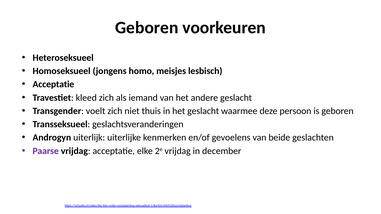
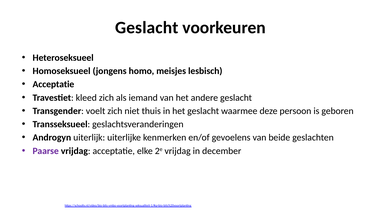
Geboren at (147, 28): Geboren -> Geslacht
